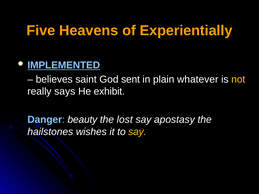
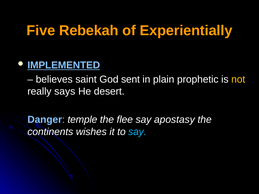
Heavens: Heavens -> Rebekah
whatever: whatever -> prophetic
exhibit: exhibit -> desert
beauty: beauty -> temple
lost: lost -> flee
hailstones: hailstones -> continents
say at (137, 132) colour: yellow -> light blue
